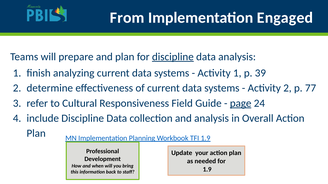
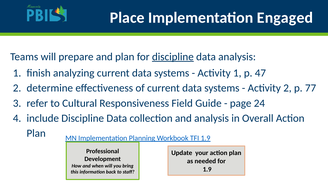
From: From -> Place
39: 39 -> 47
page underline: present -> none
